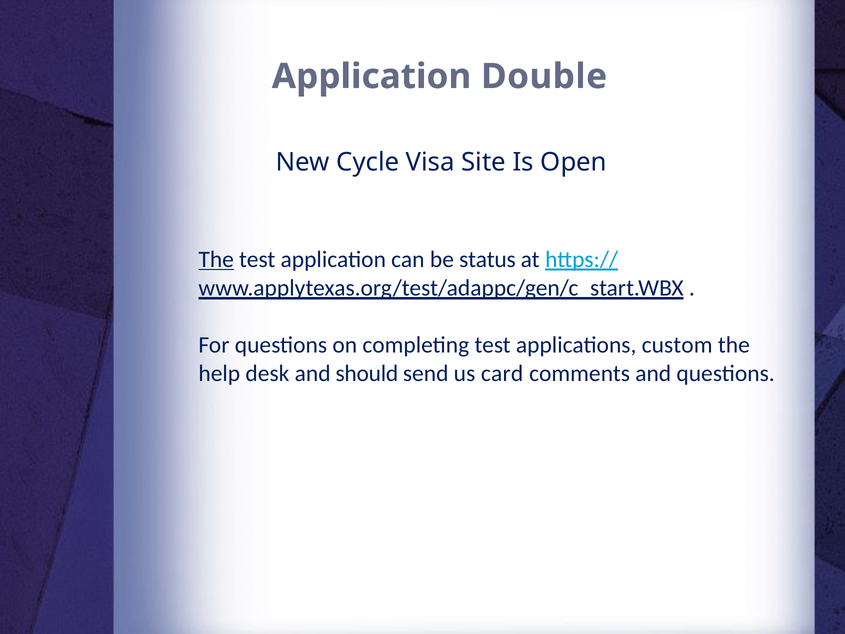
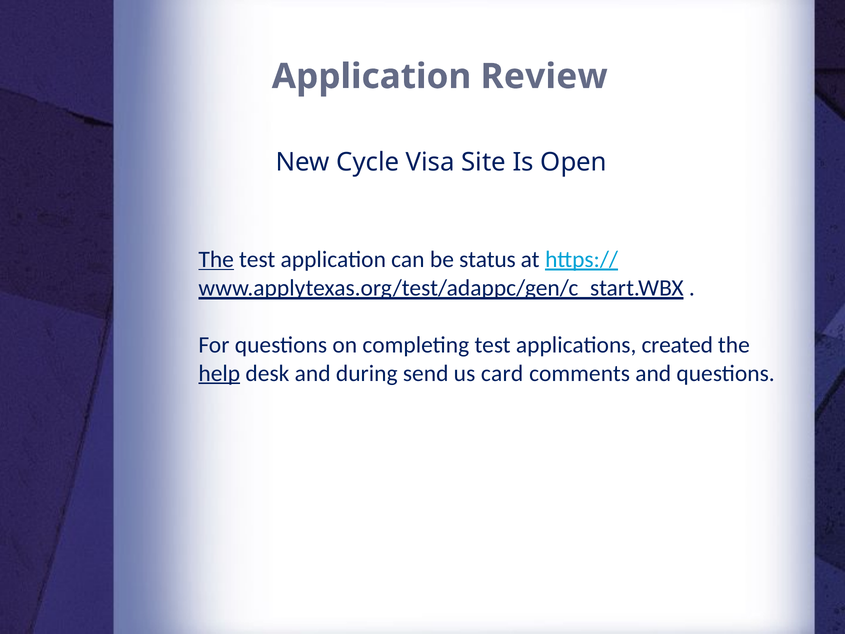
Double: Double -> Review
custom: custom -> created
help underline: none -> present
should: should -> during
